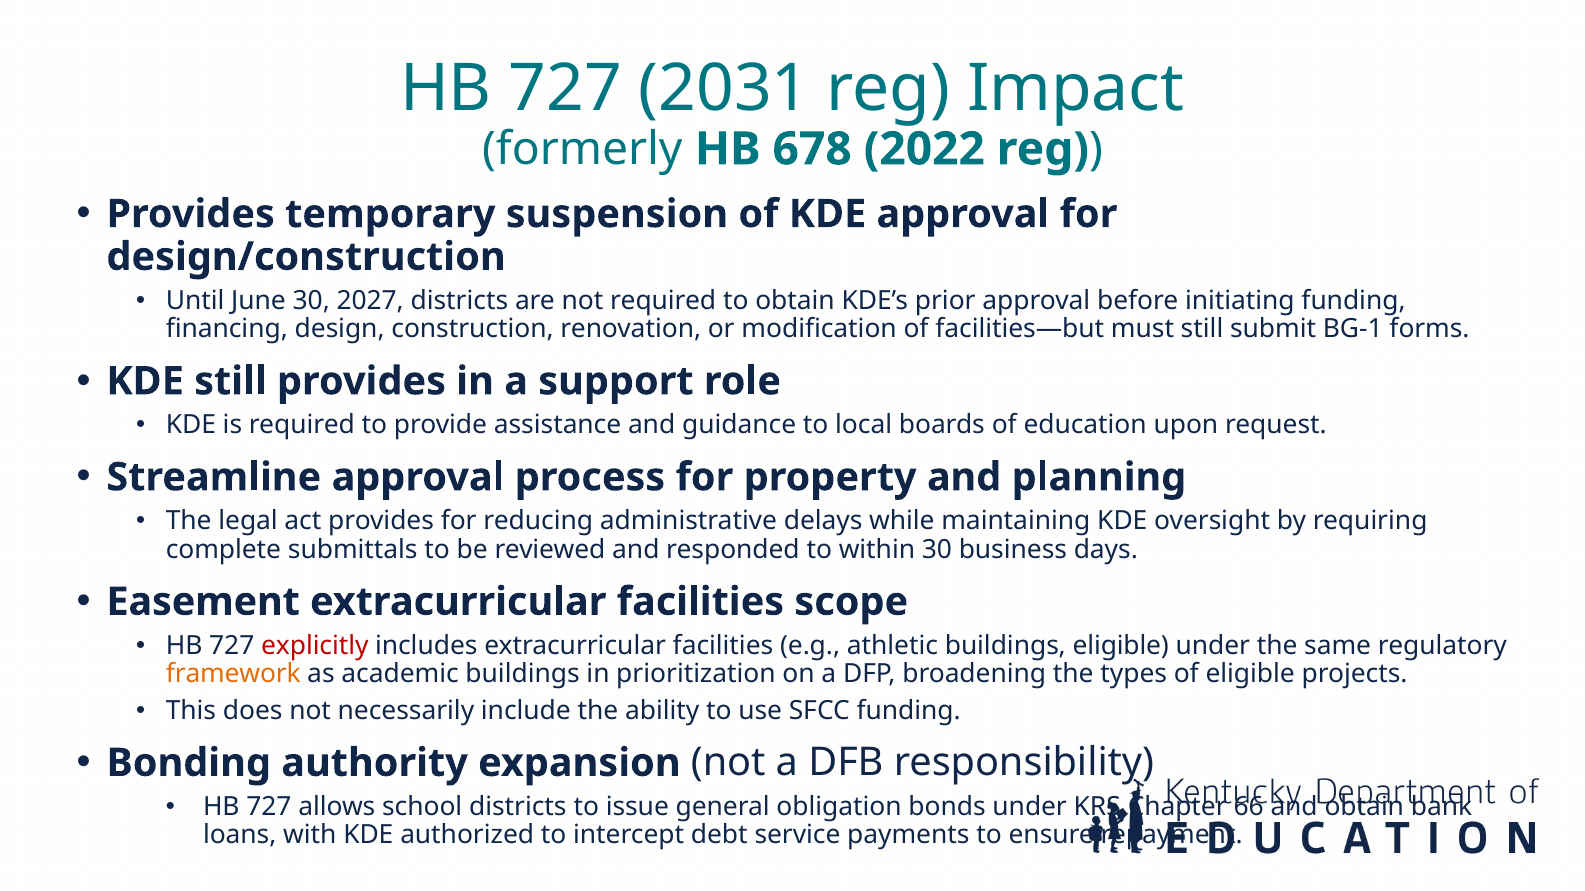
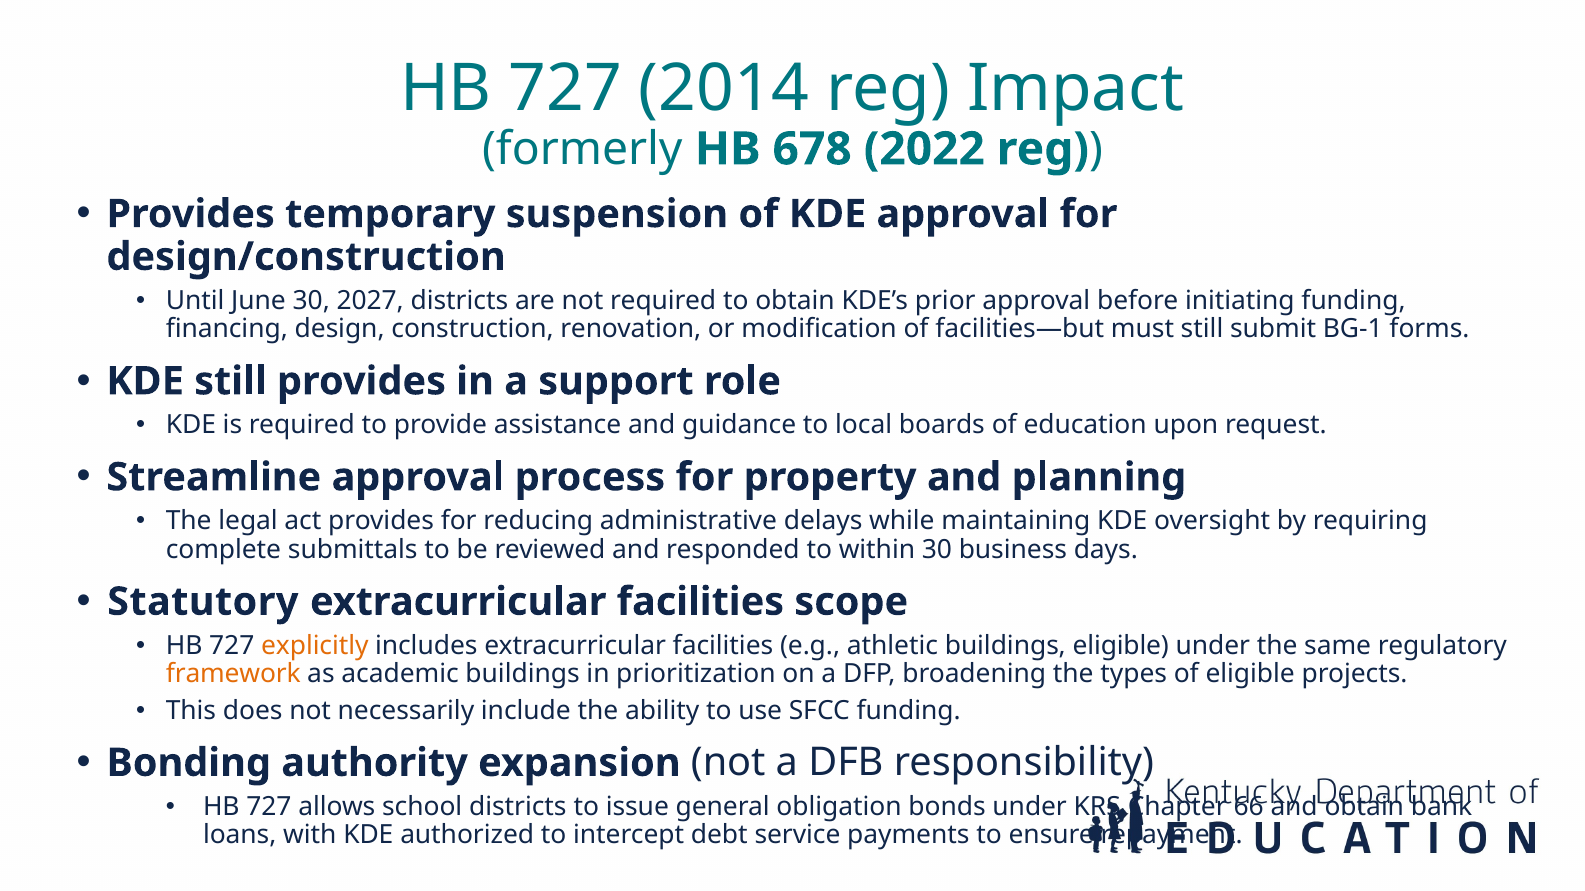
2031: 2031 -> 2014
Easement: Easement -> Statutory
explicitly colour: red -> orange
